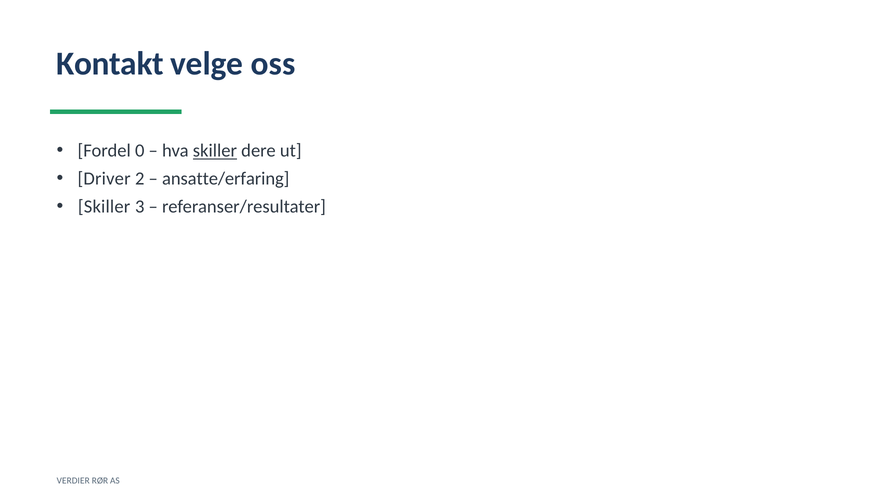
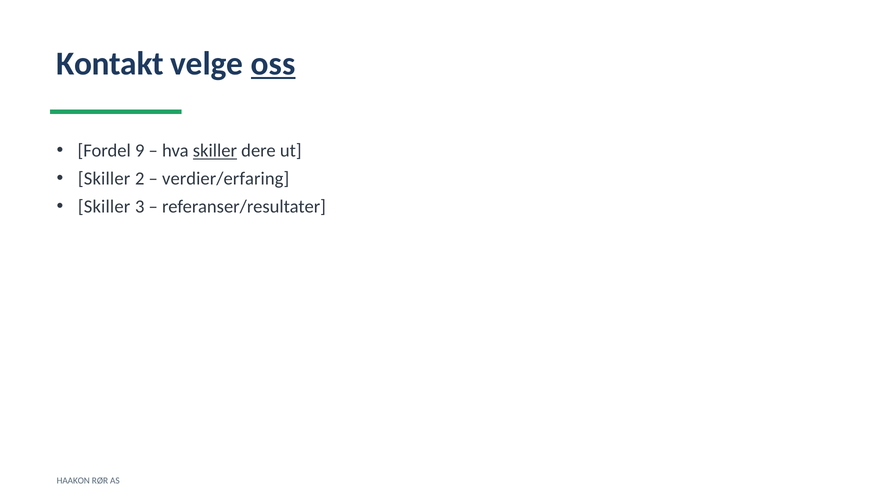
oss underline: none -> present
0: 0 -> 9
Driver at (104, 179): Driver -> Skiller
ansatte/erfaring: ansatte/erfaring -> verdier/erfaring
VERDIER: VERDIER -> HAAKON
